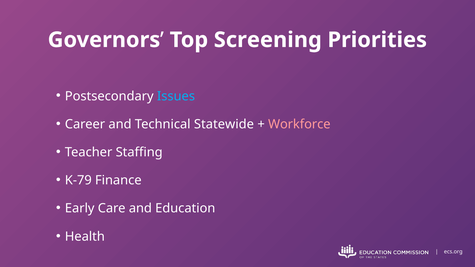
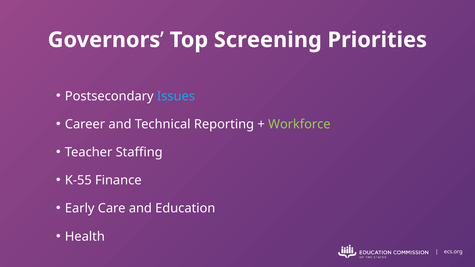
Statewide: Statewide -> Reporting
Workforce colour: pink -> light green
K-79: K-79 -> K-55
